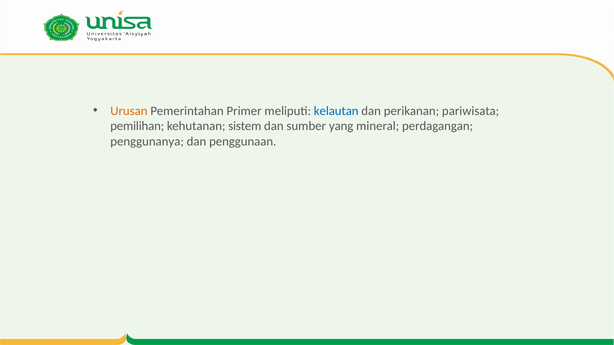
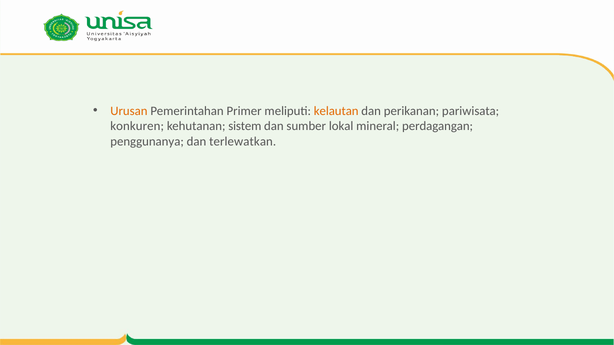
kelautan colour: blue -> orange
pemilihan: pemilihan -> konkuren
yang: yang -> lokal
penggunaan: penggunaan -> terlewatkan
